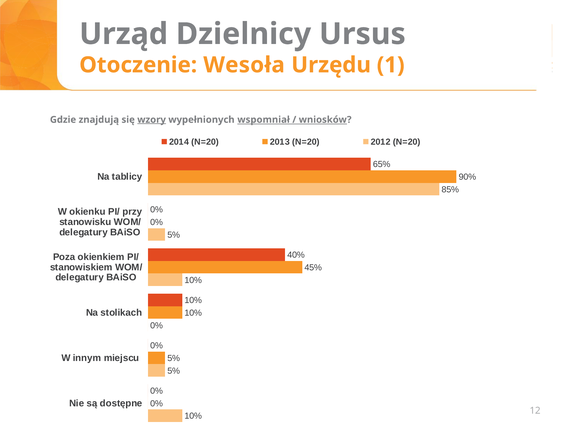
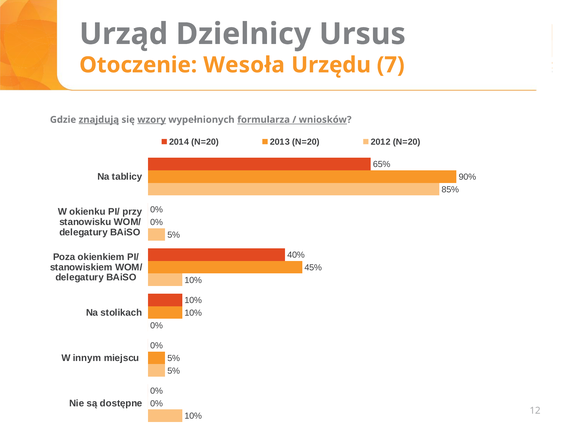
1: 1 -> 7
znajdują underline: none -> present
wspomniał: wspomniał -> formularza
